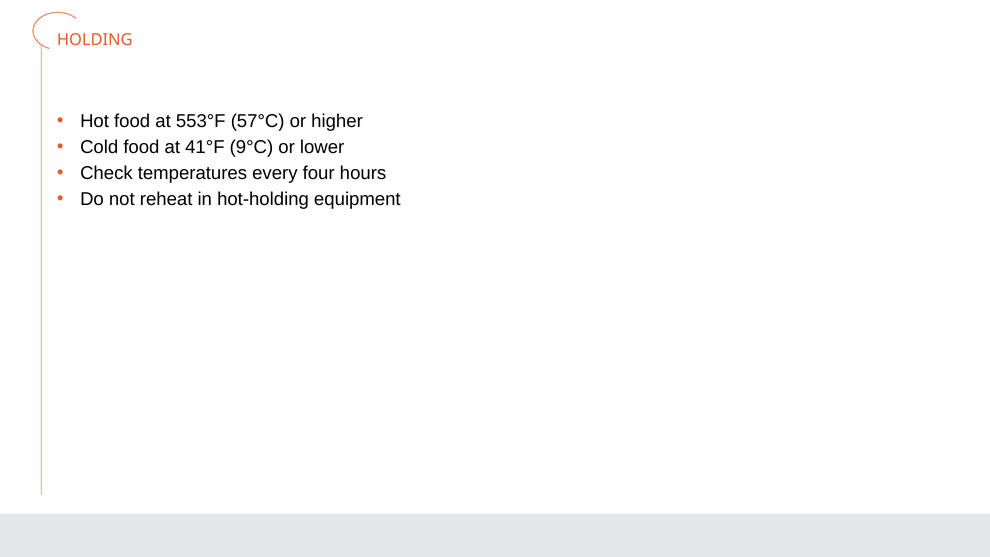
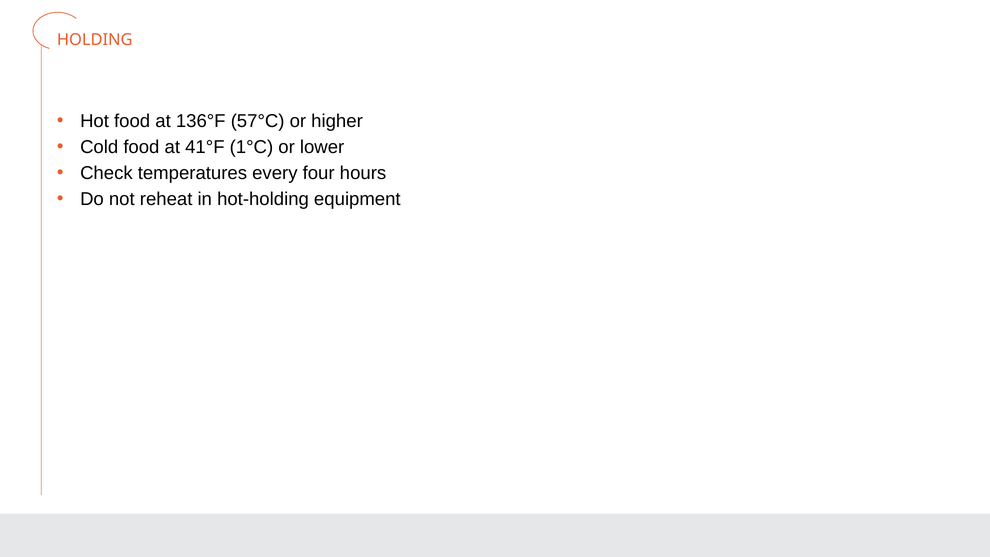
553°F: 553°F -> 136°F
9°C: 9°C -> 1°C
